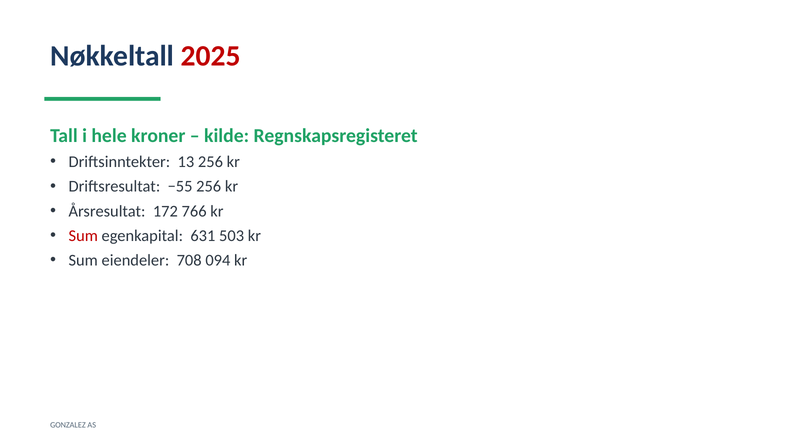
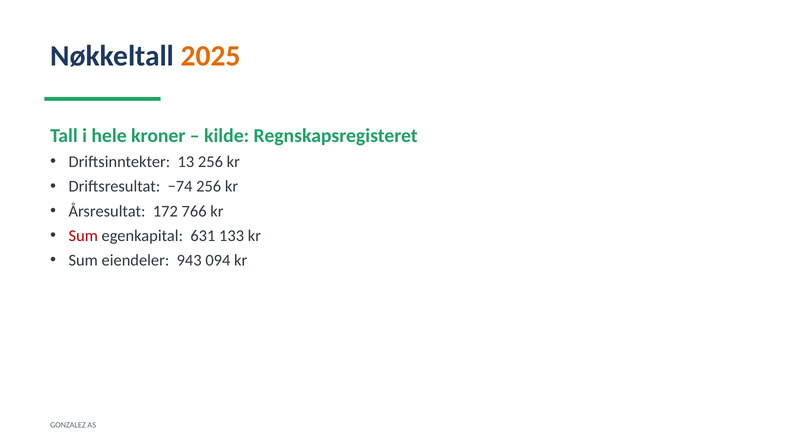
2025 colour: red -> orange
−55: −55 -> −74
503: 503 -> 133
708: 708 -> 943
